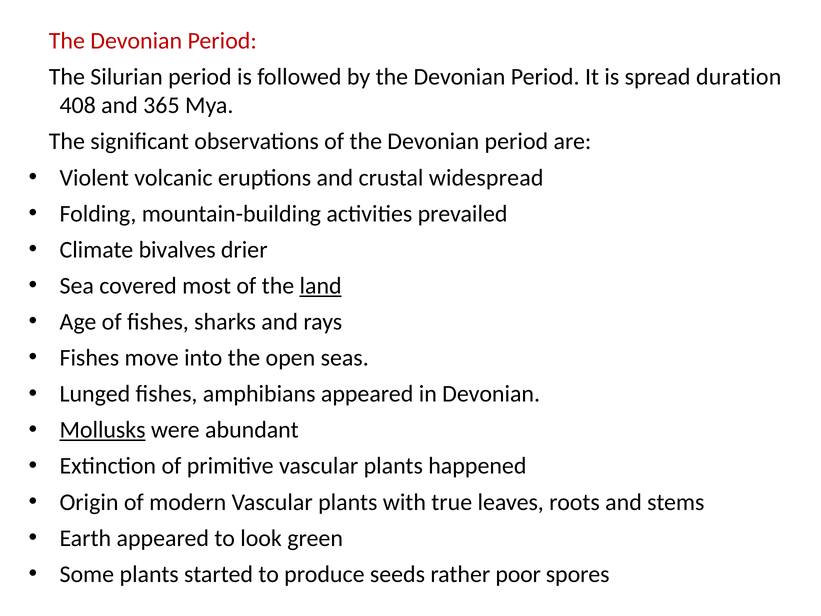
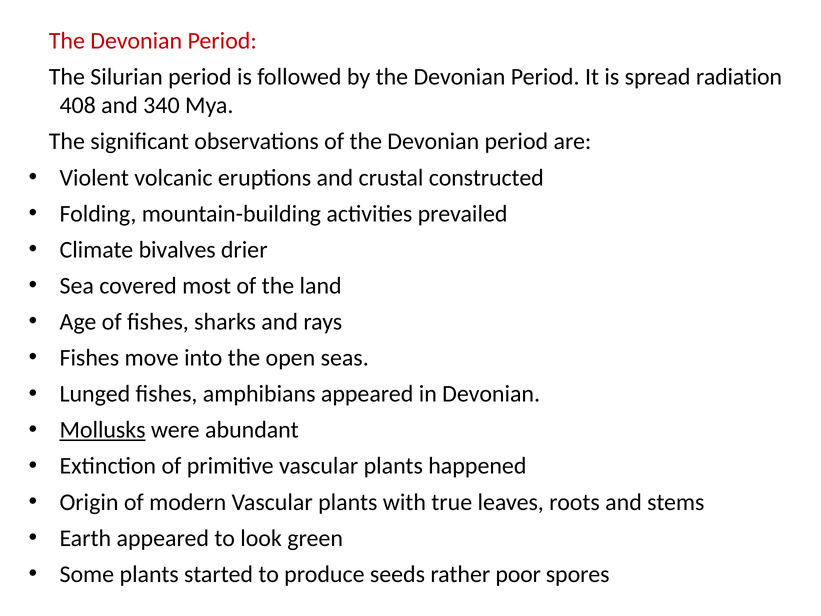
duration: duration -> radiation
365: 365 -> 340
widespread: widespread -> constructed
land underline: present -> none
